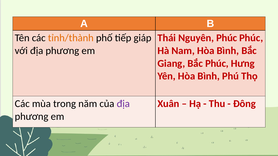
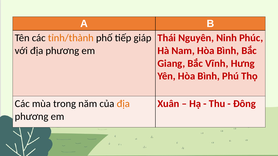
Nguyên Phúc: Phúc -> Ninh
Bắc Phúc: Phúc -> Vĩnh
địa at (123, 104) colour: purple -> orange
